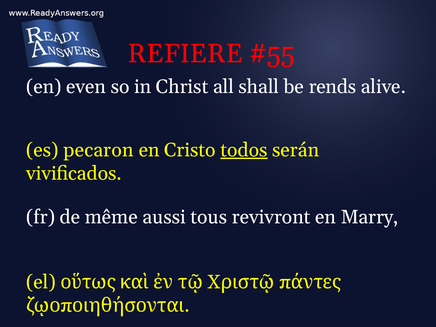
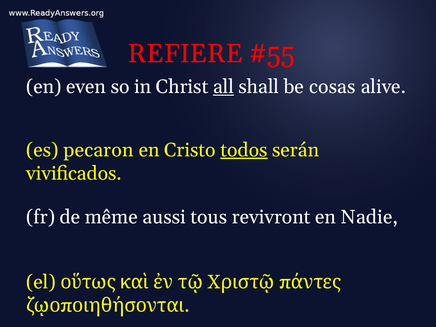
all underline: none -> present
rends: rends -> cosas
Marry: Marry -> Nadie
